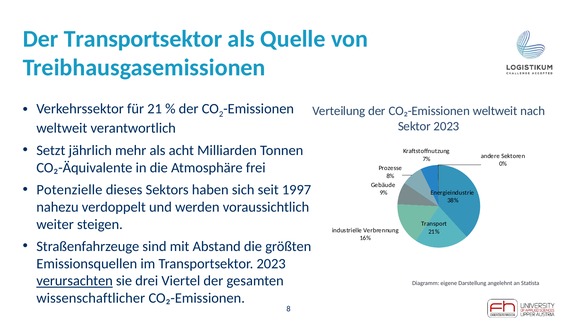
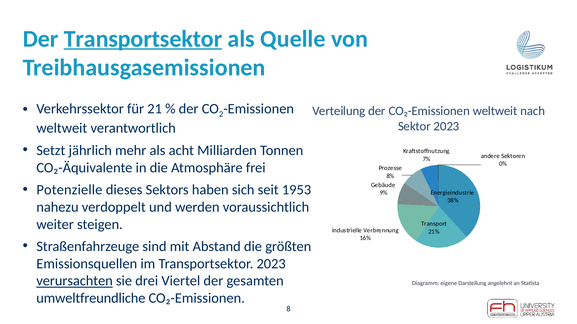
Transportsektor at (143, 39) underline: none -> present
1997: 1997 -> 1953
wissenschaftlicher: wissenschaftlicher -> umweltfreundliche
